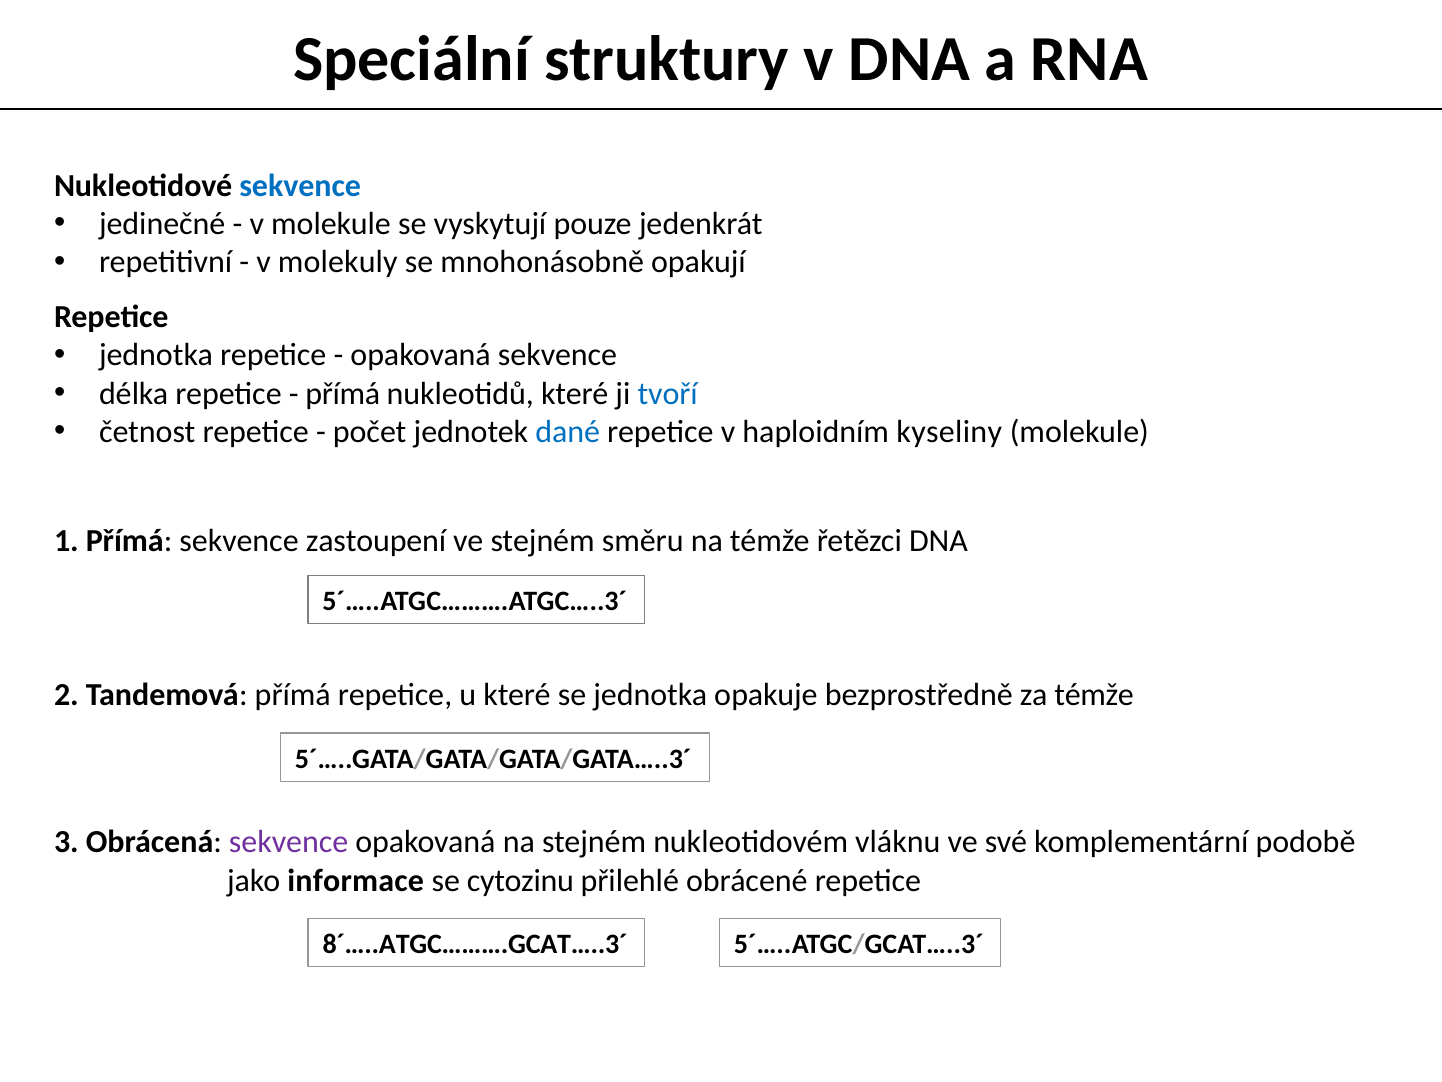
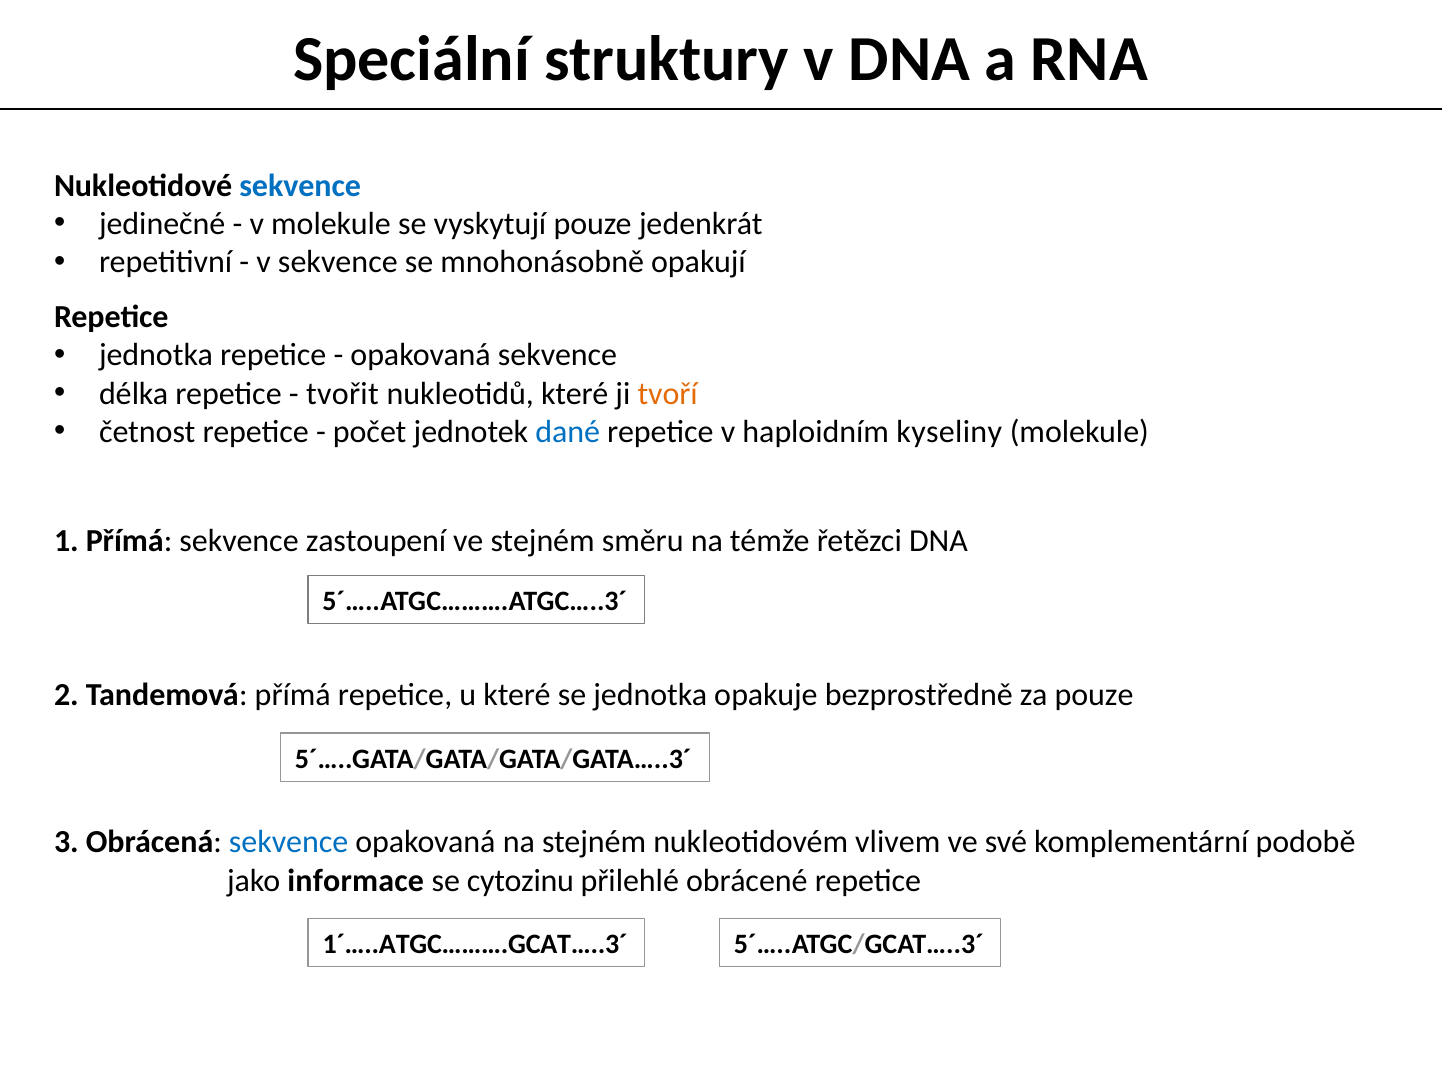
v molekuly: molekuly -> sekvence
přímá at (343, 394): přímá -> tvořit
tvoří colour: blue -> orange
za témže: témže -> pouze
sekvence at (289, 842) colour: purple -> blue
vláknu: vláknu -> vlivem
8´…..ATGC……….GCAT…..3´: 8´…..ATGC……….GCAT…..3´ -> 1´…..ATGC……….GCAT…..3´
